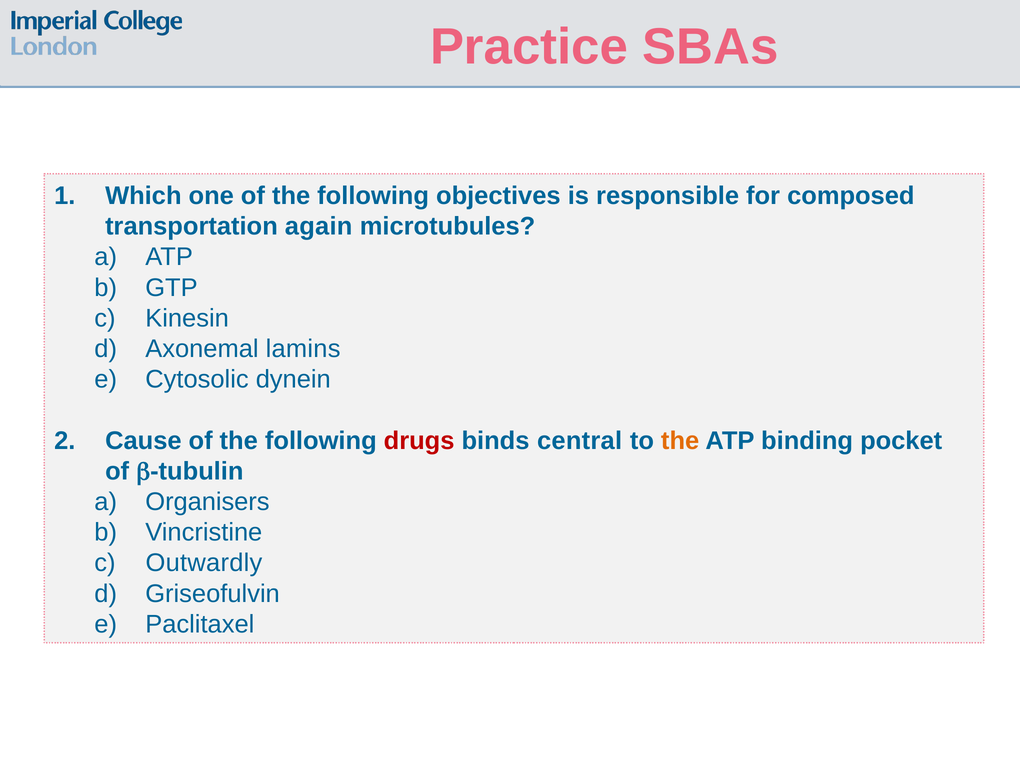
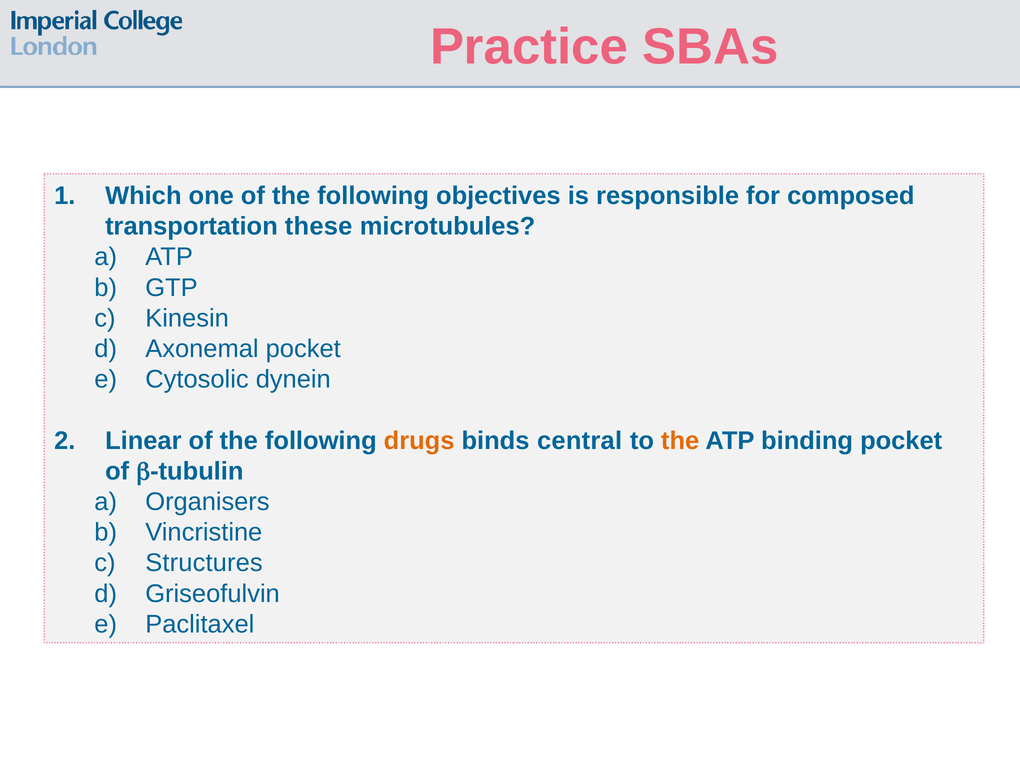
transportation again: again -> these
Axonemal lamins: lamins -> pocket
Cause: Cause -> Linear
drugs colour: red -> orange
Outwardly: Outwardly -> Structures
